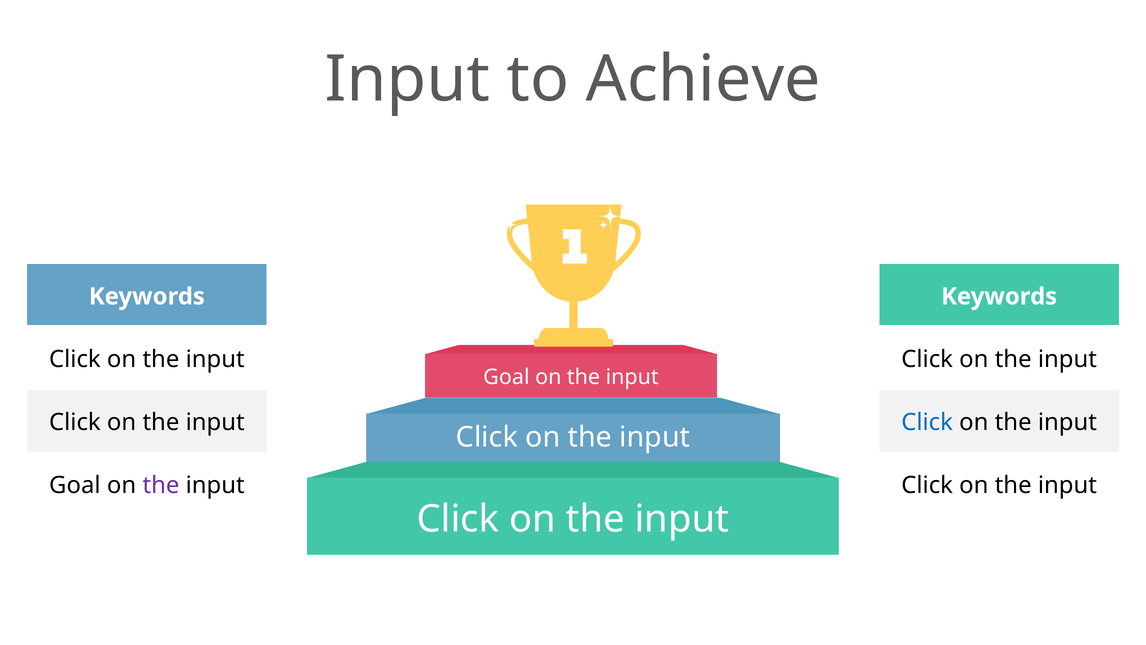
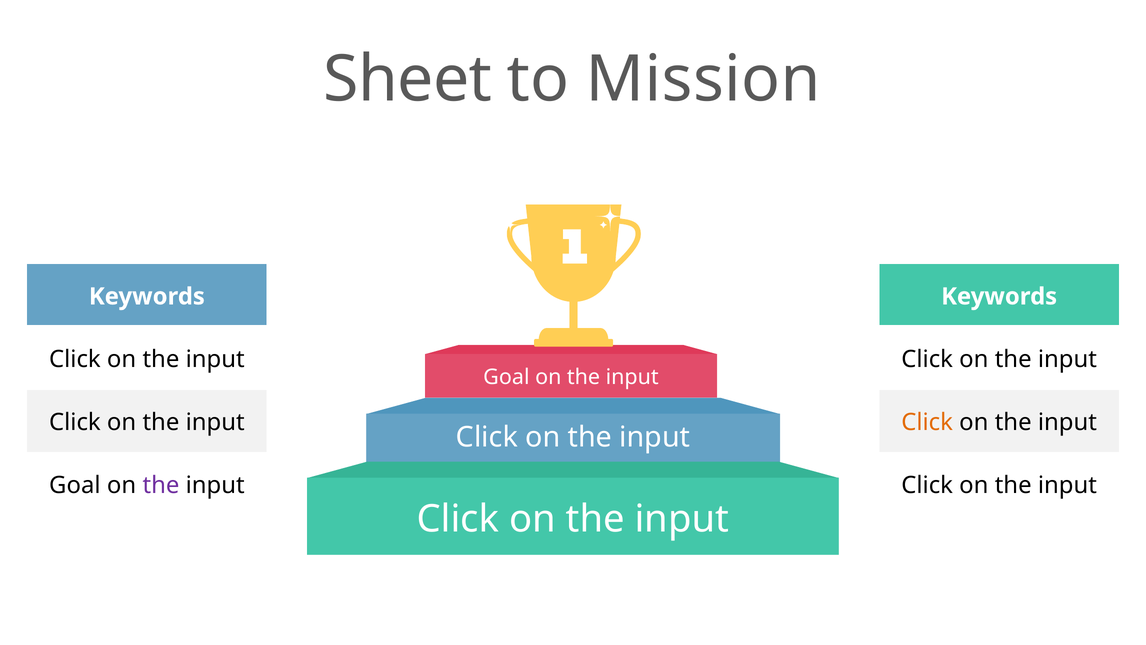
Input at (407, 79): Input -> Sheet
Achieve: Achieve -> Mission
Click at (927, 422) colour: blue -> orange
